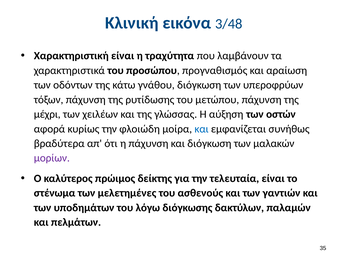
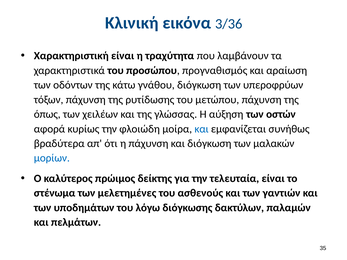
3/48: 3/48 -> 3/36
μέχρι: μέχρι -> όπως
μορίων colour: purple -> blue
